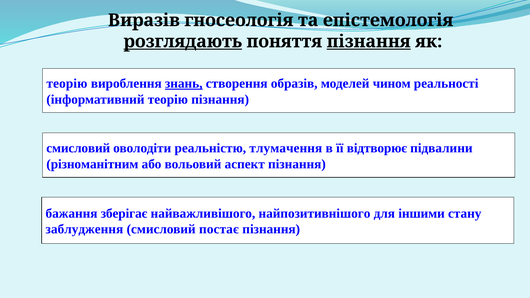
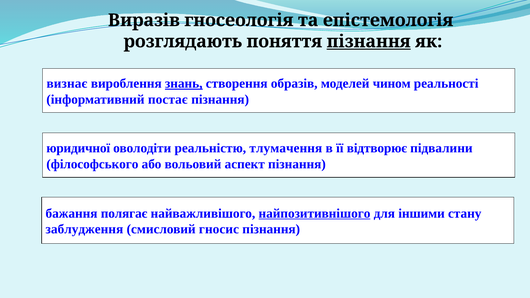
розглядають underline: present -> none
теорію at (67, 83): теорію -> визнає
інформативний теорію: теорію -> постає
смисловий at (78, 148): смисловий -> юридичної
різноманітним: різноманітним -> філософського
зберігає: зберігає -> полягає
найпозитивнішого underline: none -> present
постає: постає -> гносис
